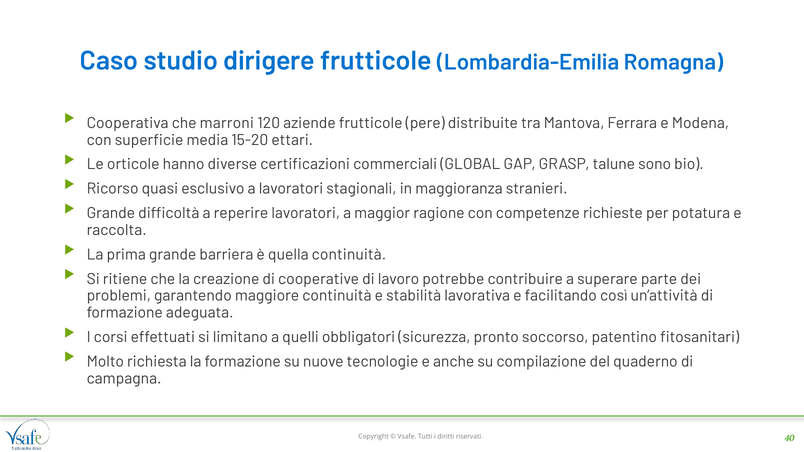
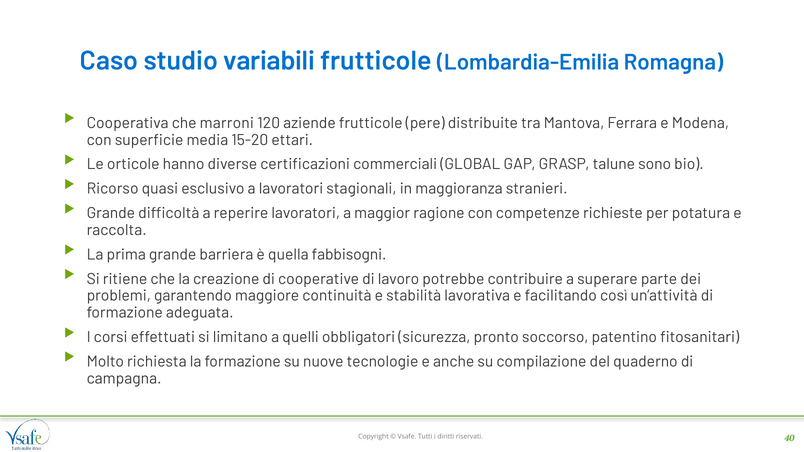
dirigere: dirigere -> variabili
quella continuità: continuità -> fabbisogni
